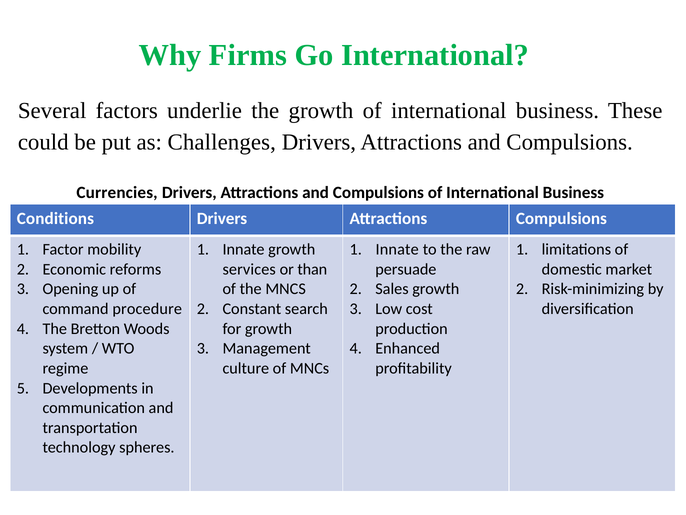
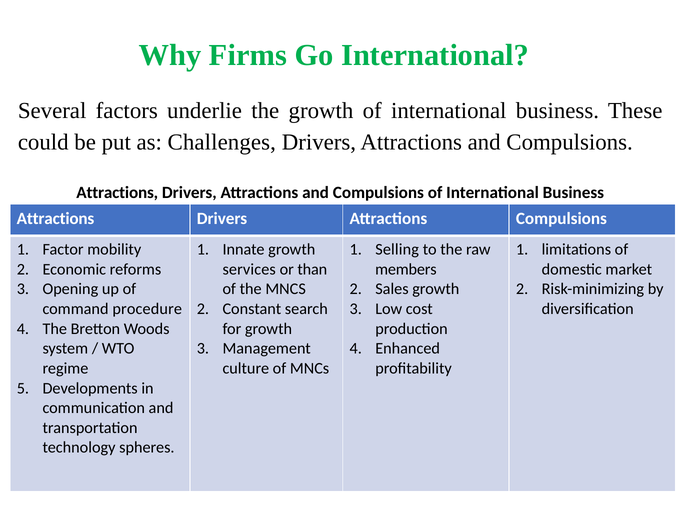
Currencies at (117, 193): Currencies -> Attractions
Conditions at (55, 218): Conditions -> Attractions
Innate at (397, 249): Innate -> Selling
persuade: persuade -> members
